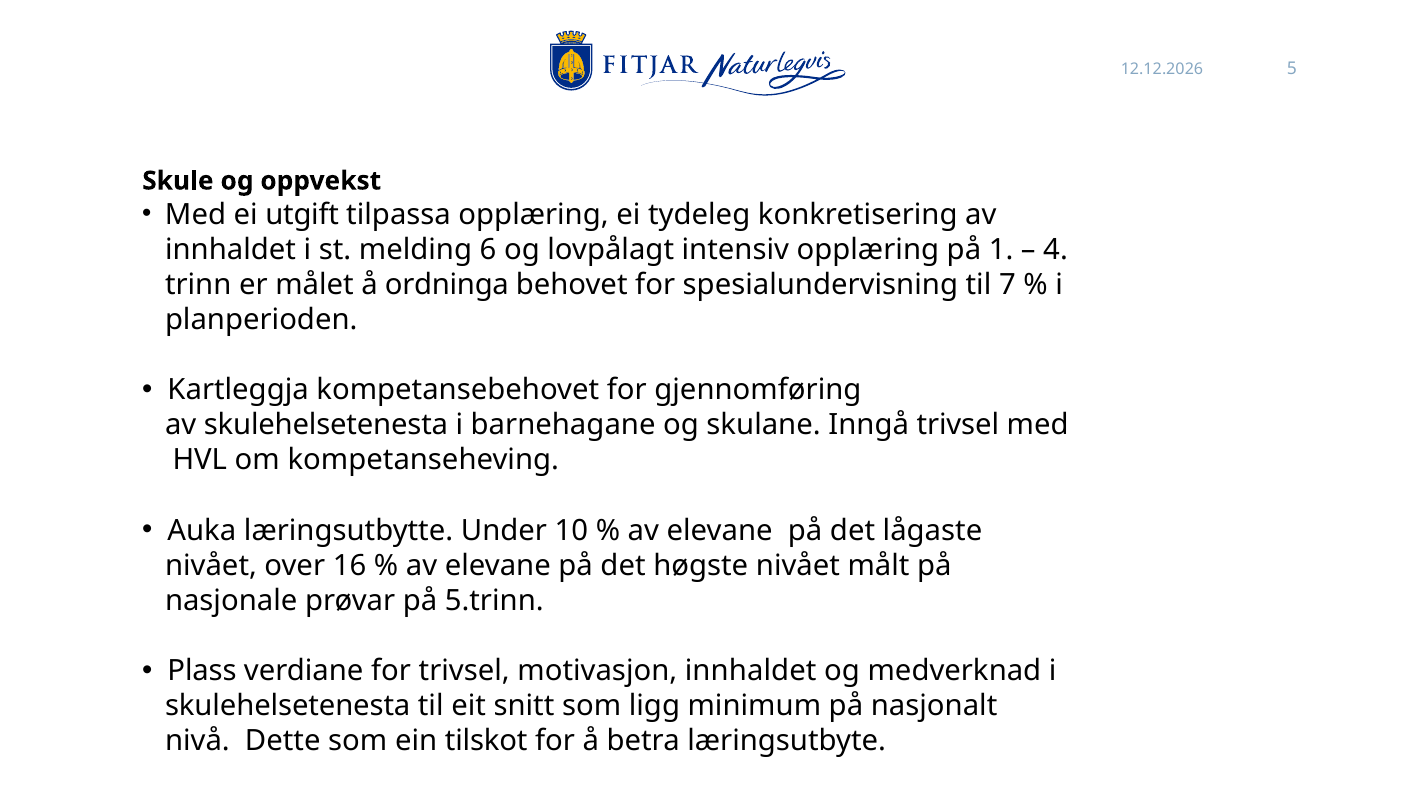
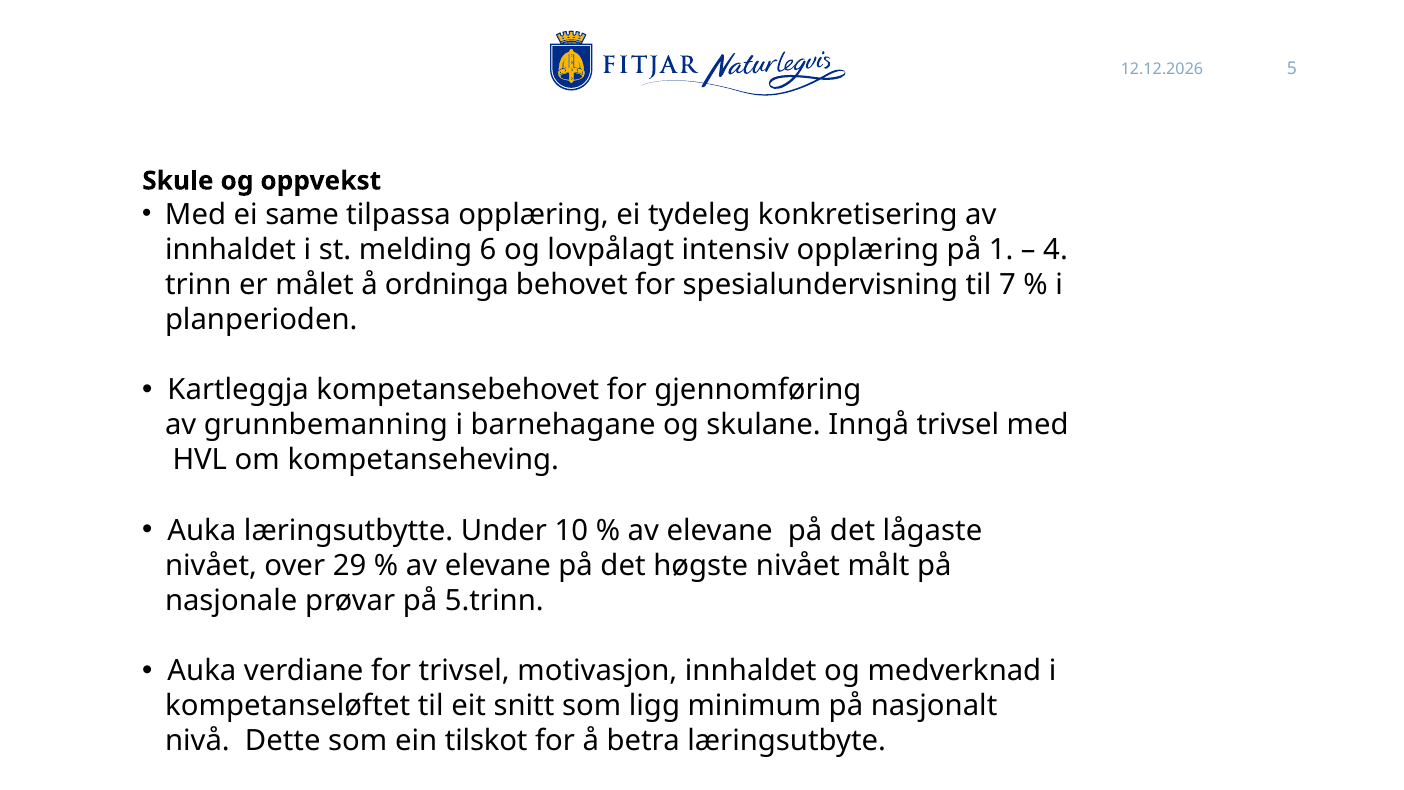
utgift: utgift -> same
av skulehelsetenesta: skulehelsetenesta -> grunnbemanning
16: 16 -> 29
Plass at (202, 671): Plass -> Auka
skulehelsetenesta at (288, 706): skulehelsetenesta -> kompetanseløftet
